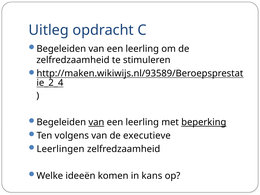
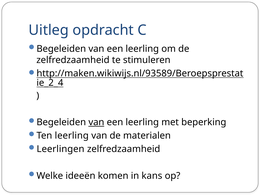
beperking underline: present -> none
Ten volgens: volgens -> leerling
executieve: executieve -> materialen
